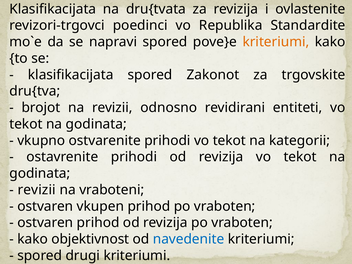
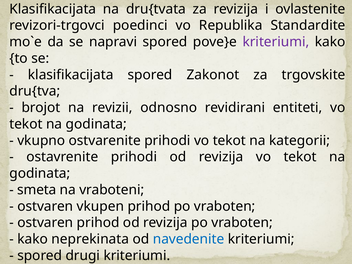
kriteriumi at (276, 42) colour: orange -> purple
revizii at (37, 190): revizii -> smeta
objektivnost: objektivnost -> neprekinata
